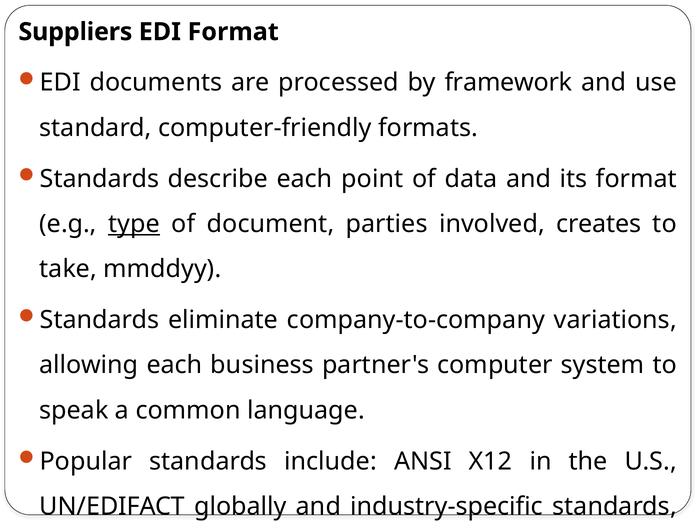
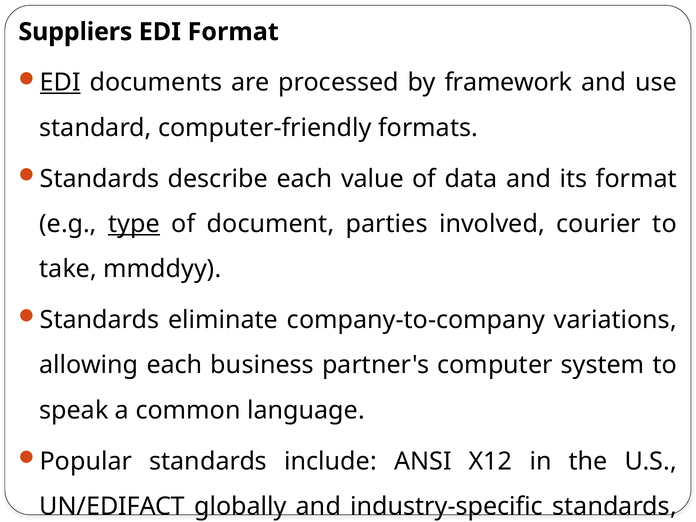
EDI at (60, 83) underline: none -> present
point: point -> value
creates: creates -> courier
